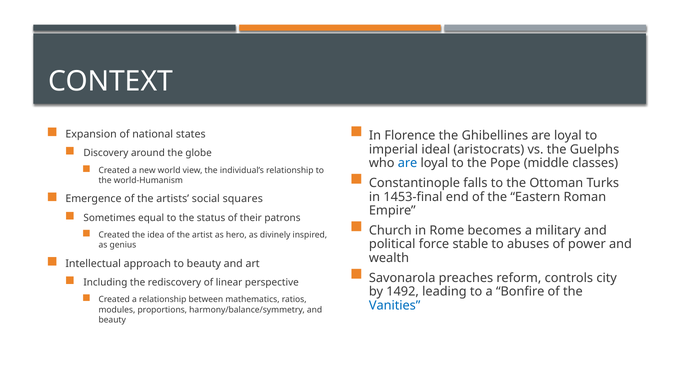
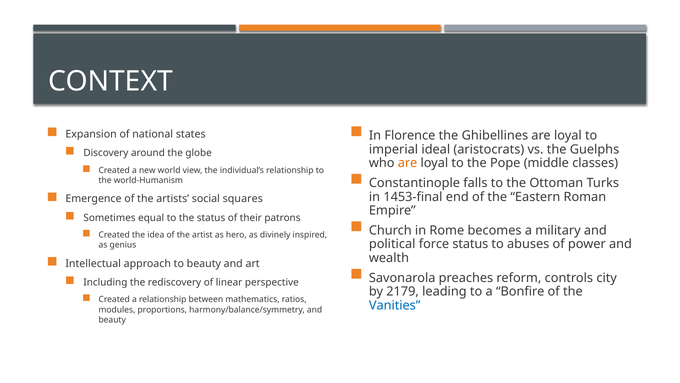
are at (408, 163) colour: blue -> orange
force stable: stable -> status
1492: 1492 -> 2179
